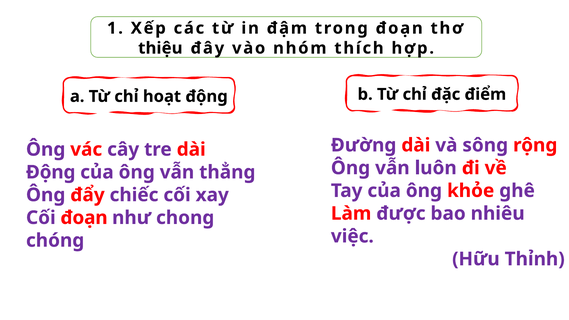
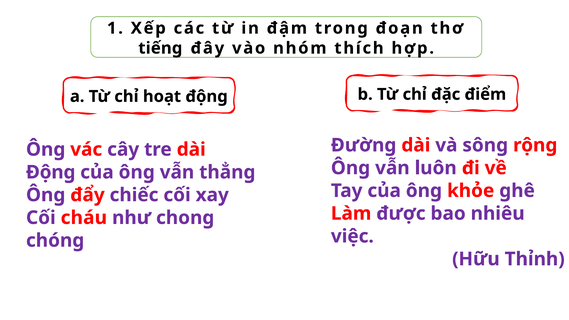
thiệu: thiệu -> tiếng
Cối đoạn: đoạn -> cháu
